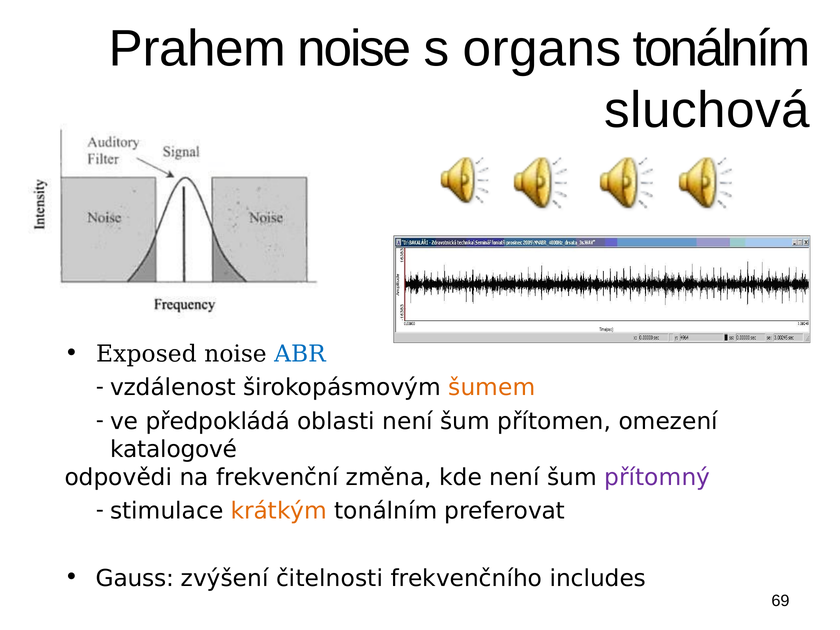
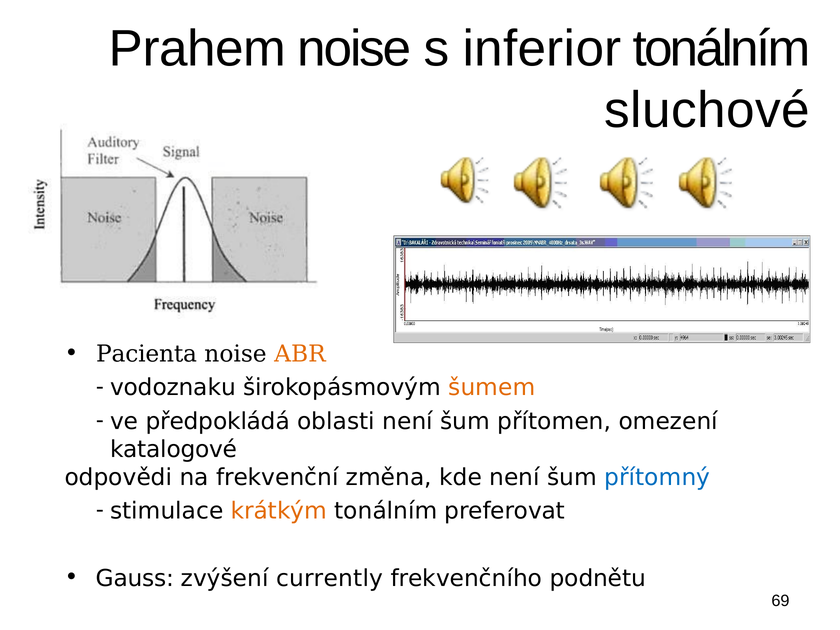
organs: organs -> inferior
sluchová: sluchová -> sluchové
Exposed: Exposed -> Pacienta
ABR colour: blue -> orange
vzdálenost: vzdálenost -> vodoznaku
přítomný colour: purple -> blue
čitelnosti: čitelnosti -> currently
includes: includes -> podnětu
